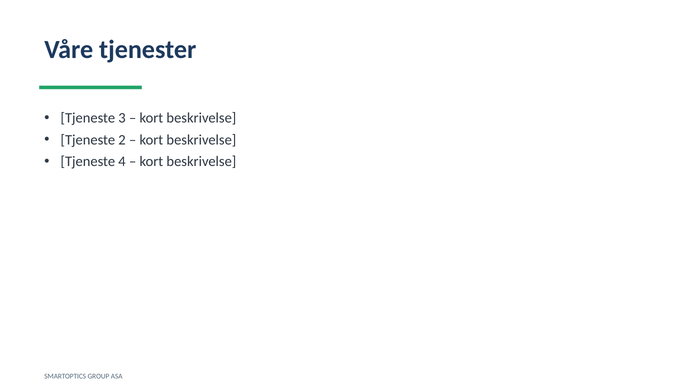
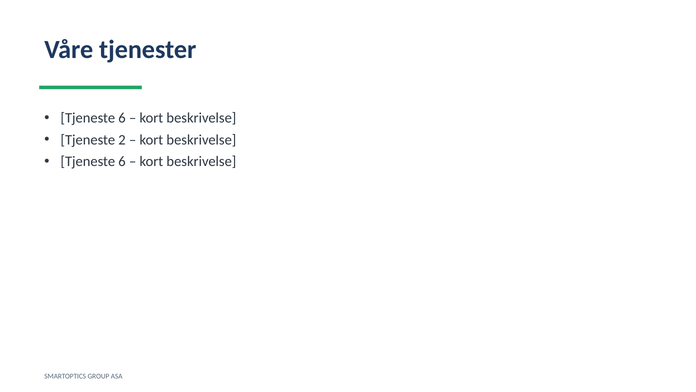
3 at (122, 118): 3 -> 6
4 at (122, 161): 4 -> 6
